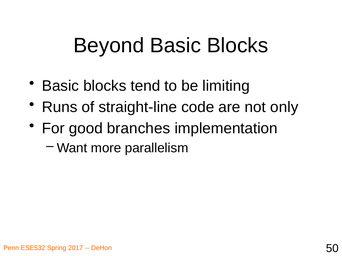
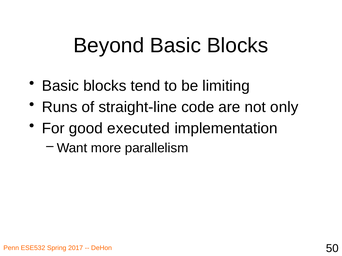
branches: branches -> executed
